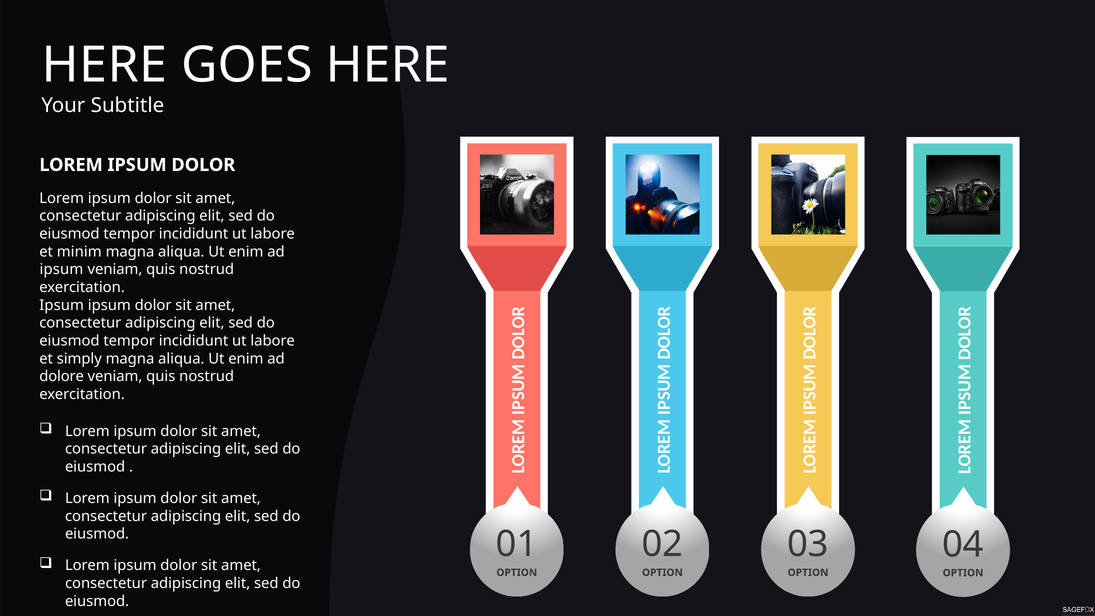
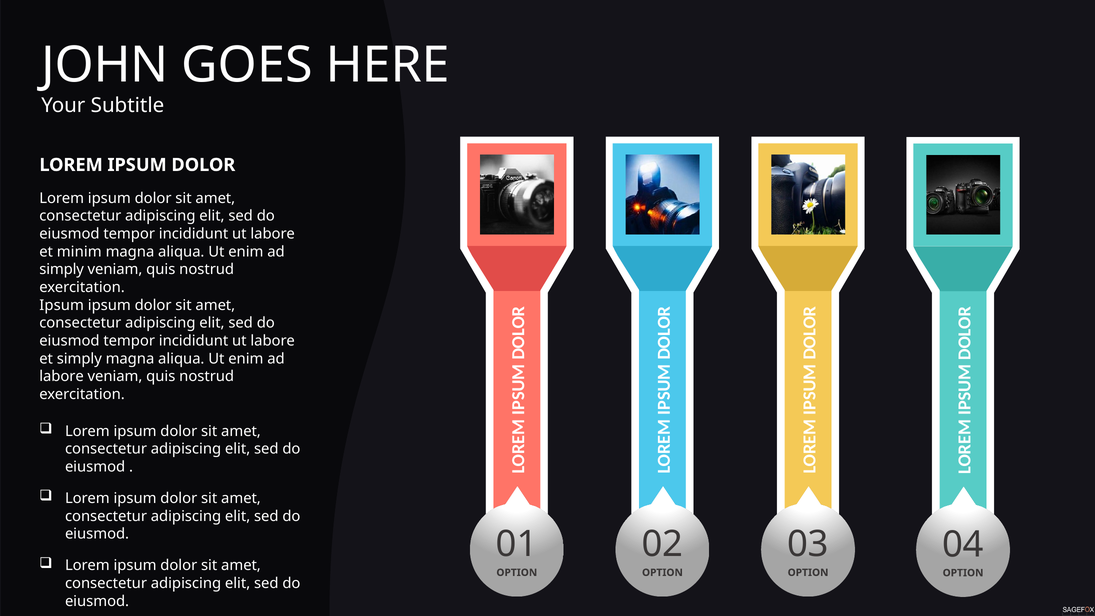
HERE at (105, 65): HERE -> JOHN
ipsum at (61, 270): ipsum -> simply
dolore at (62, 376): dolore -> labore
